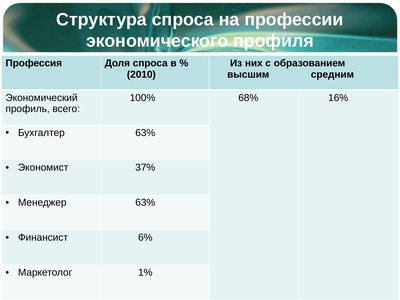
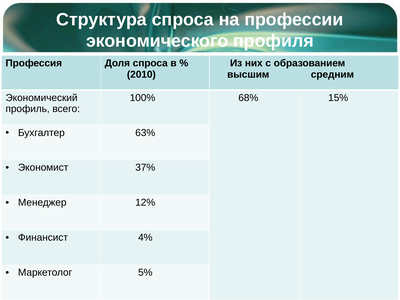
16%: 16% -> 15%
Менеджер 63%: 63% -> 12%
6%: 6% -> 4%
1%: 1% -> 5%
